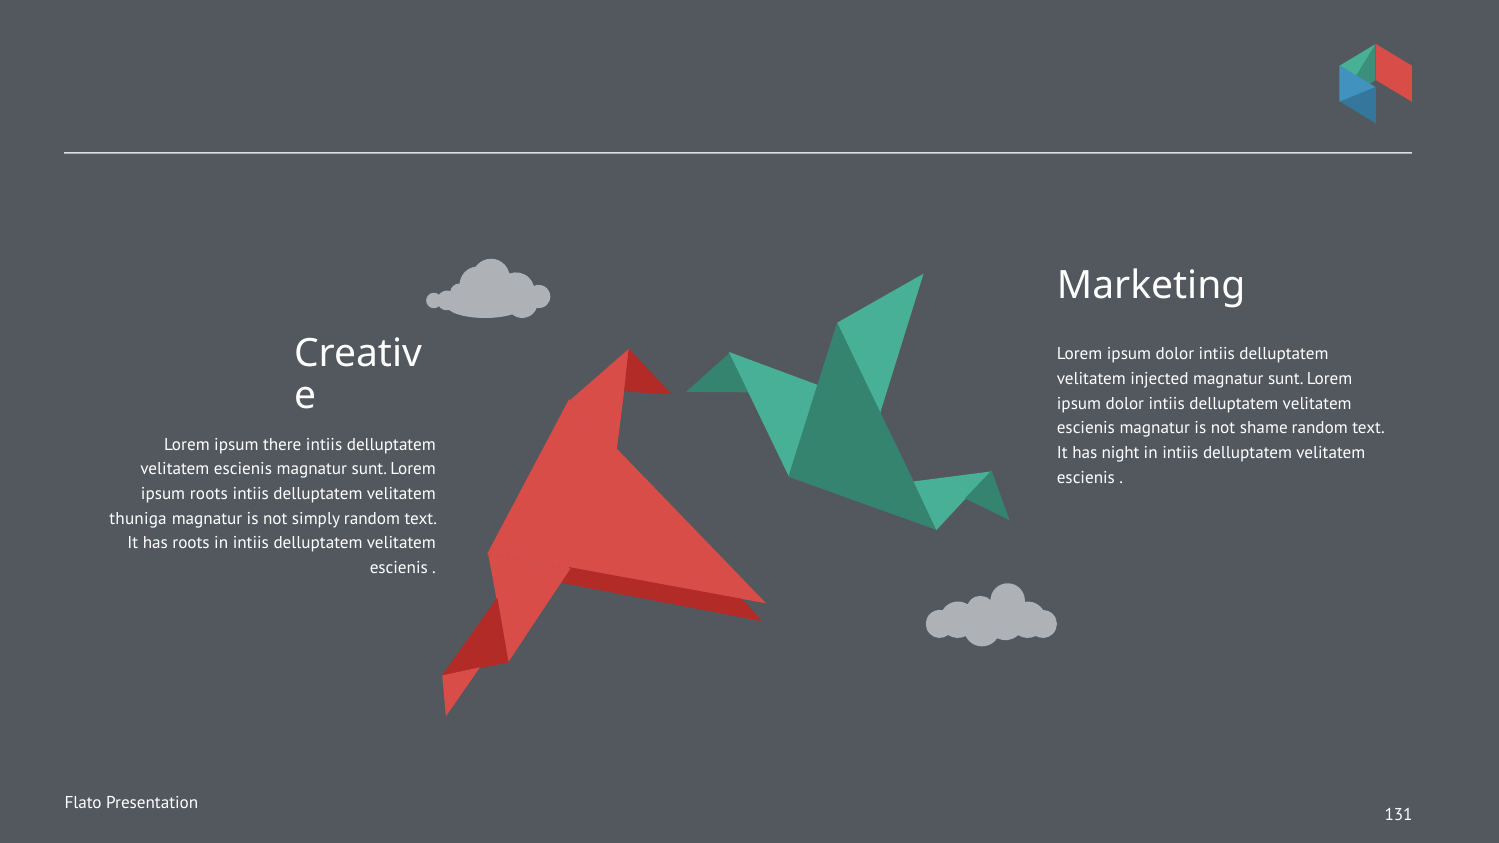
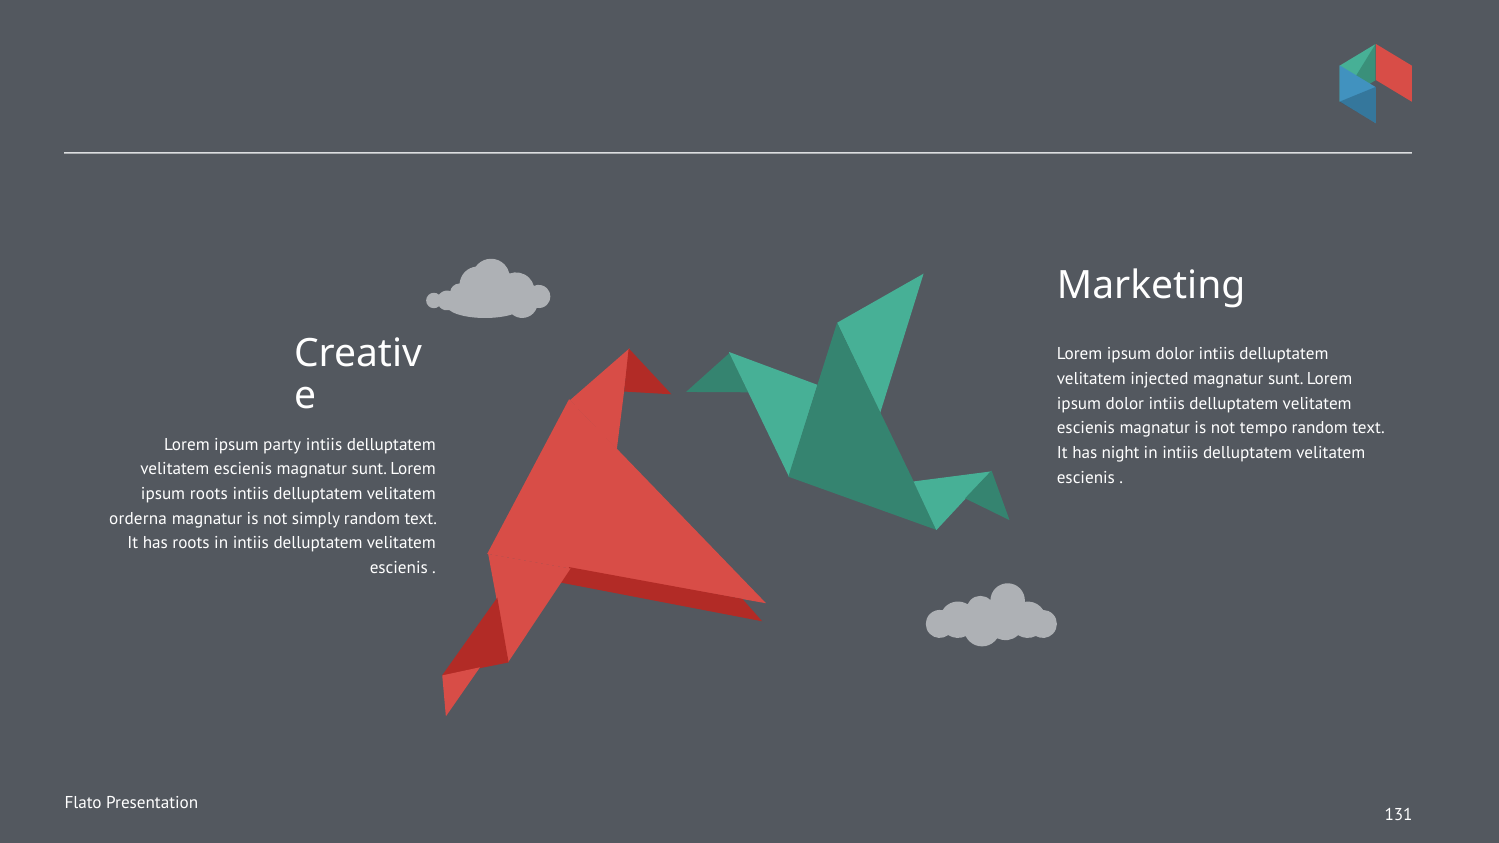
shame: shame -> tempo
there: there -> party
thuniga: thuniga -> orderna
